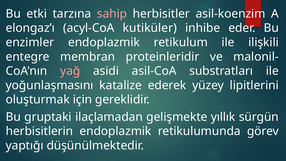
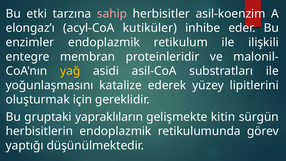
yağ colour: pink -> yellow
ilaçlamadan: ilaçlamadan -> yapraklıların
yıllık: yıllık -> kitin
